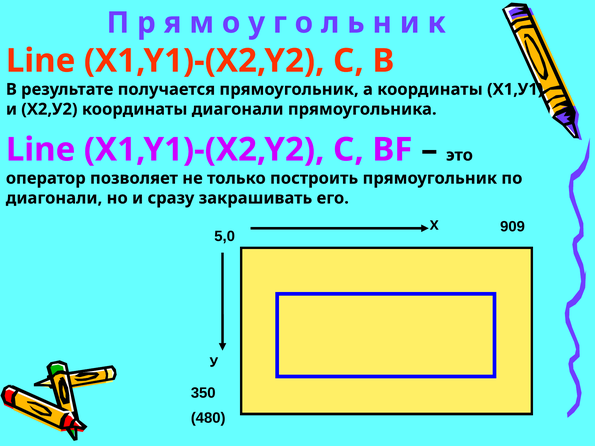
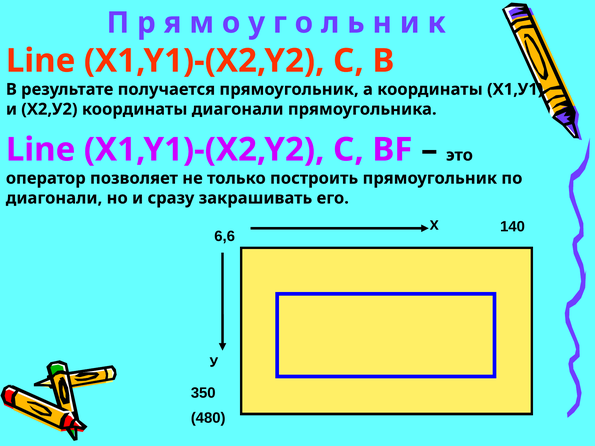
5,0: 5,0 -> 6,6
909: 909 -> 140
